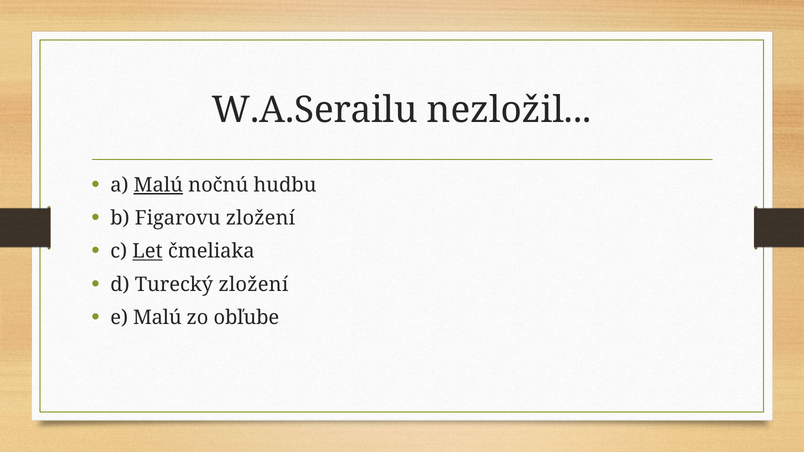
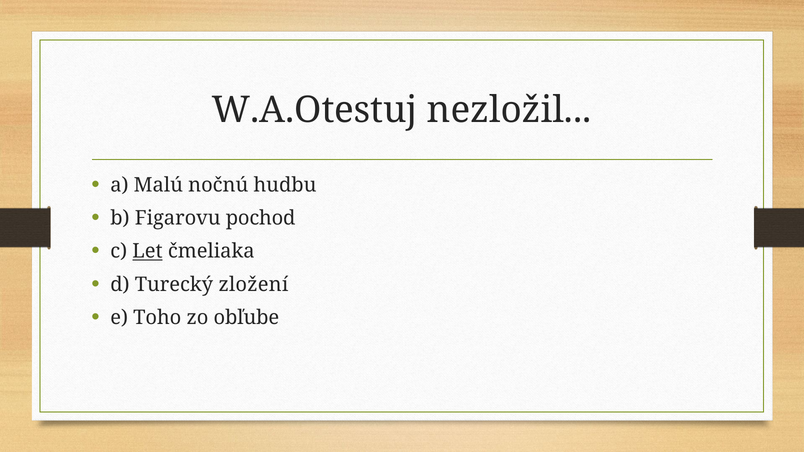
W.A.Serailu: W.A.Serailu -> W.A.Otestuj
Malú at (158, 185) underline: present -> none
Figarovu zložení: zložení -> pochod
e Malú: Malú -> Toho
